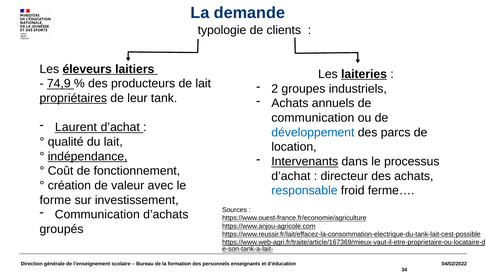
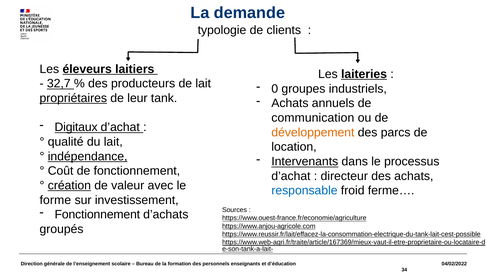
74,9: 74,9 -> 32,7
2: 2 -> 0
Laurent: Laurent -> Digitaux
développement colour: blue -> orange
création underline: none -> present
Communication at (97, 215): Communication -> Fonctionnement
